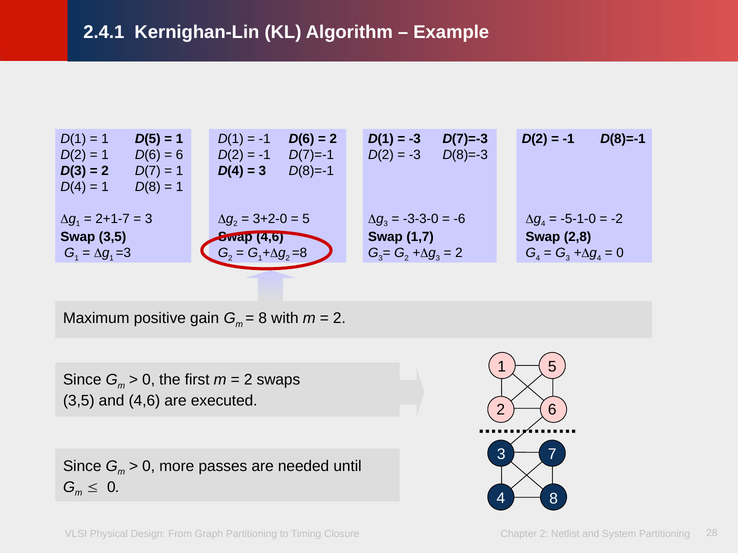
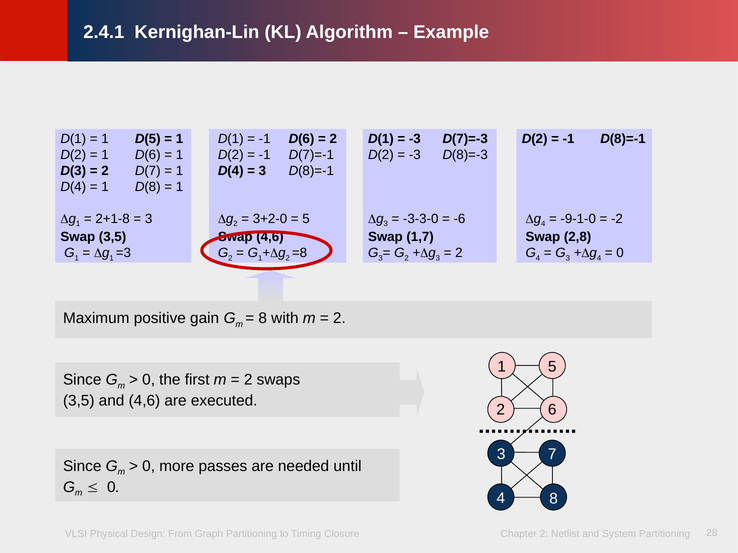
6 at (180, 155): 6 -> 1
2+1-7: 2+1-7 -> 2+1-8
-5-1-0: -5-1-0 -> -9-1-0
